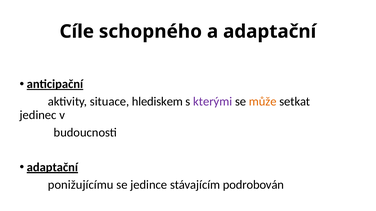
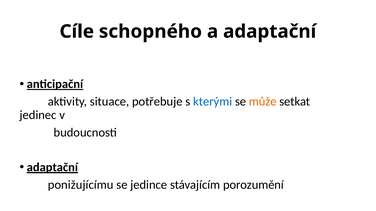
hlediskem: hlediskem -> potřebuje
kterými colour: purple -> blue
podrobován: podrobován -> porozumění
